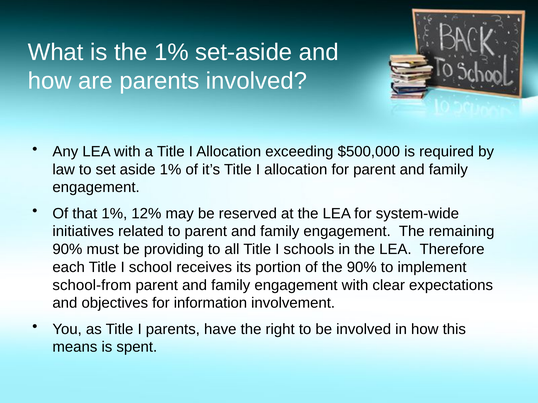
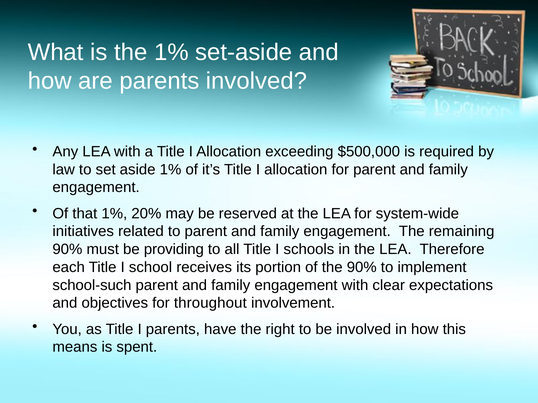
12%: 12% -> 20%
school-from: school-from -> school-such
information: information -> throughout
